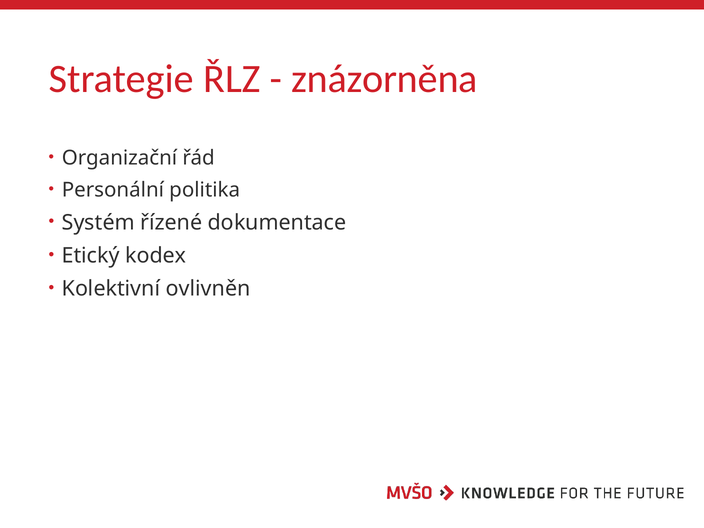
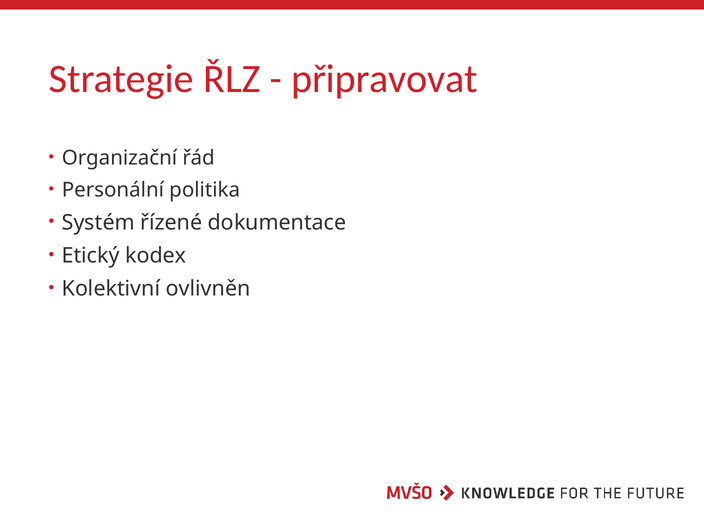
znázorněna: znázorněna -> připravovat
